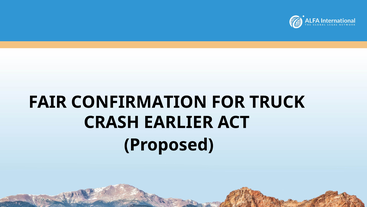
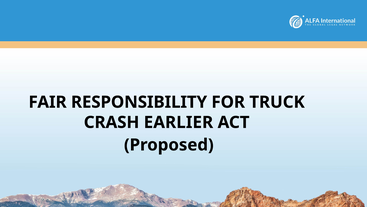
CONFIRMATION: CONFIRMATION -> RESPONSIBILITY
